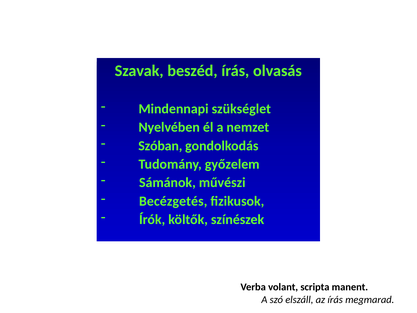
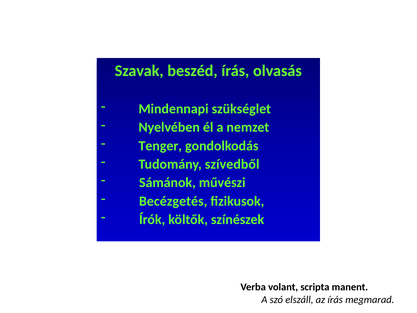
Szóban: Szóban -> Tenger
győzelem: győzelem -> szívedből
